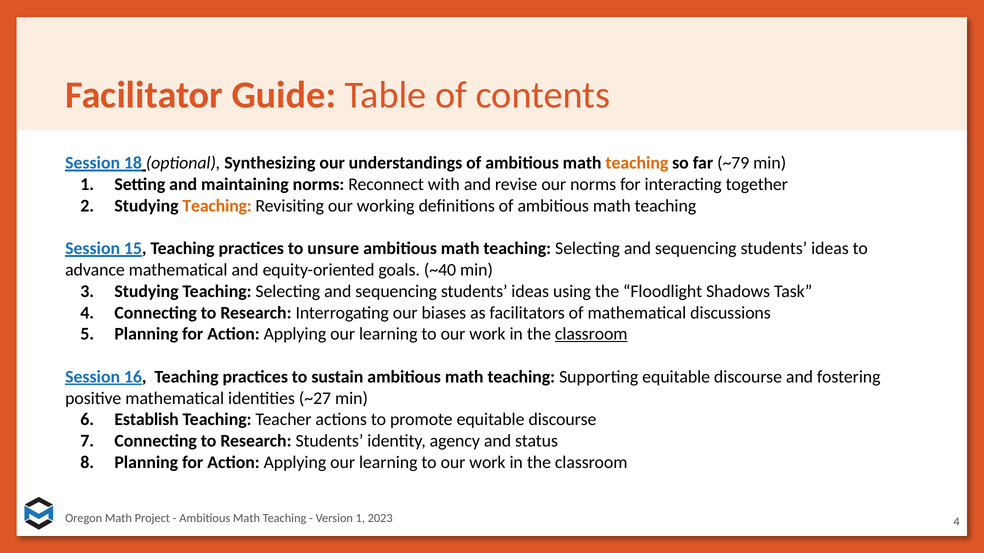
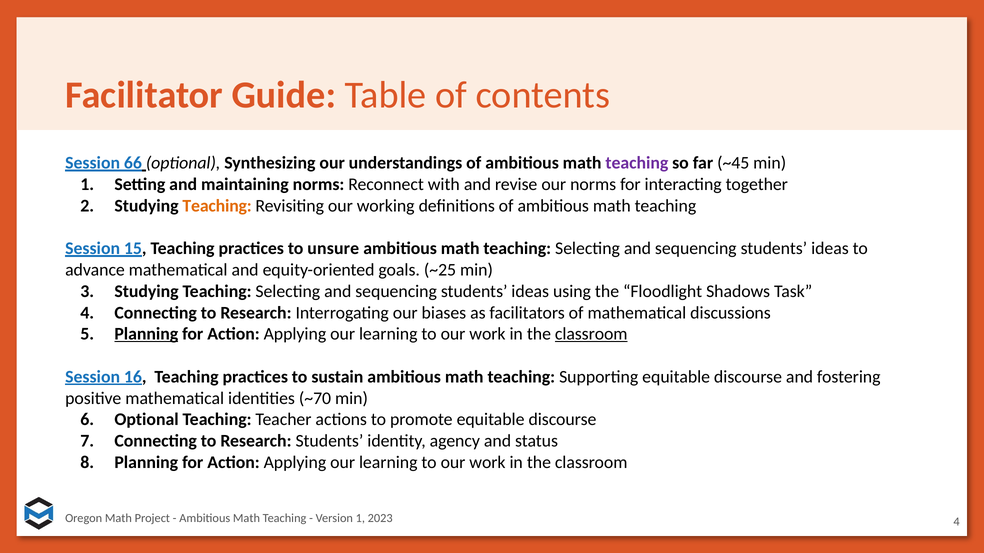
18: 18 -> 66
teaching at (637, 163) colour: orange -> purple
~79: ~79 -> ~45
~40: ~40 -> ~25
Planning at (146, 334) underline: none -> present
~27: ~27 -> ~70
Establish at (147, 420): Establish -> Optional
